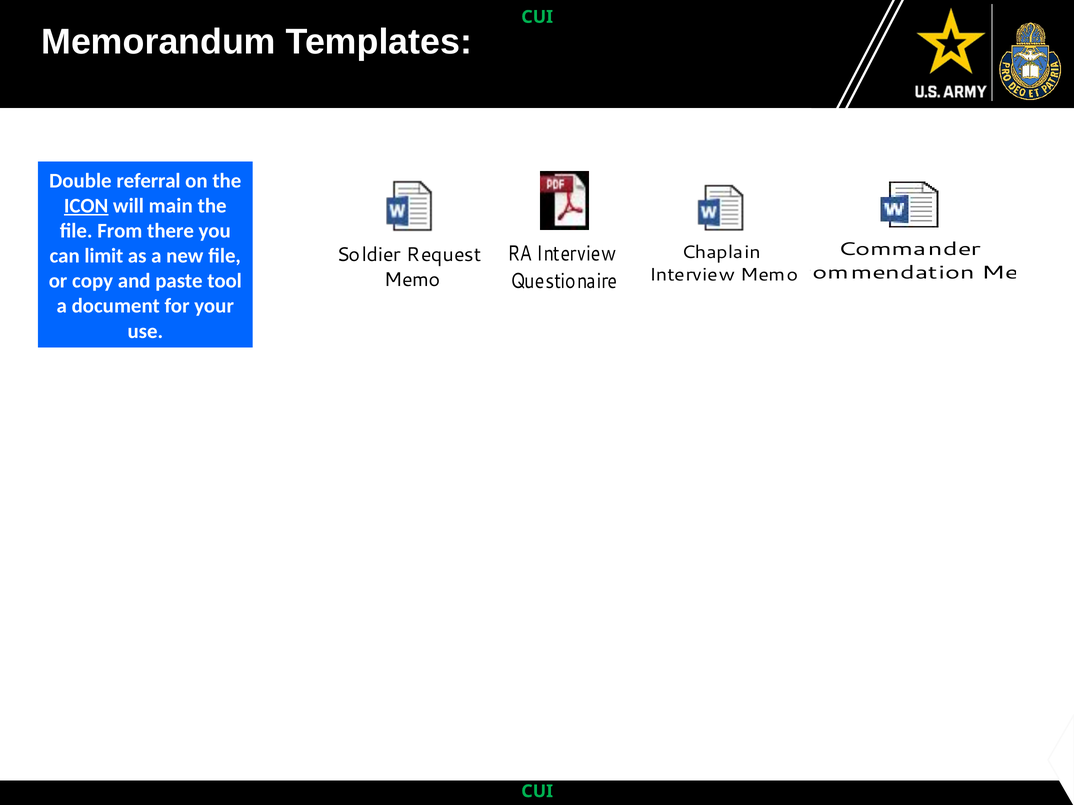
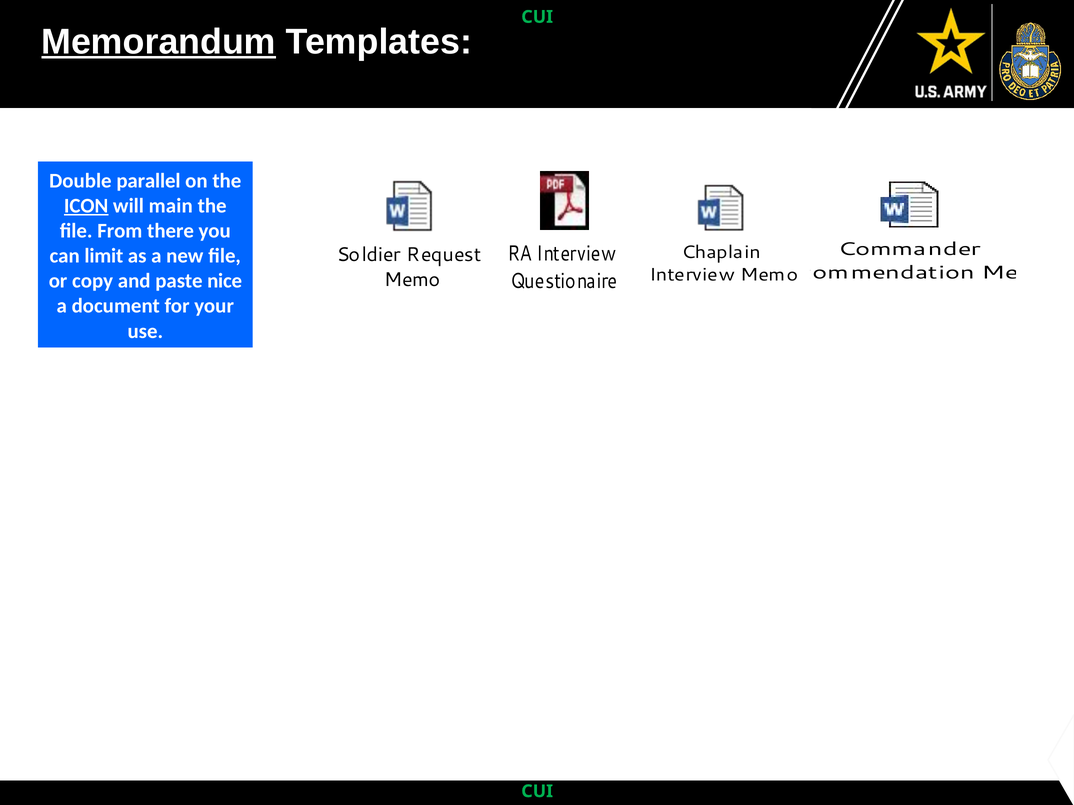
Memorandum underline: none -> present
referral: referral -> parallel
tool: tool -> nice
